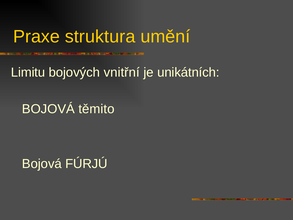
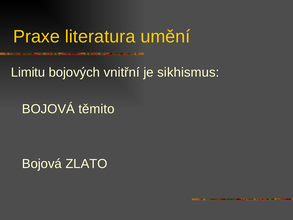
struktura: struktura -> literatura
unikátních: unikátních -> sikhismus
FÚRJÚ: FÚRJÚ -> ZLATO
